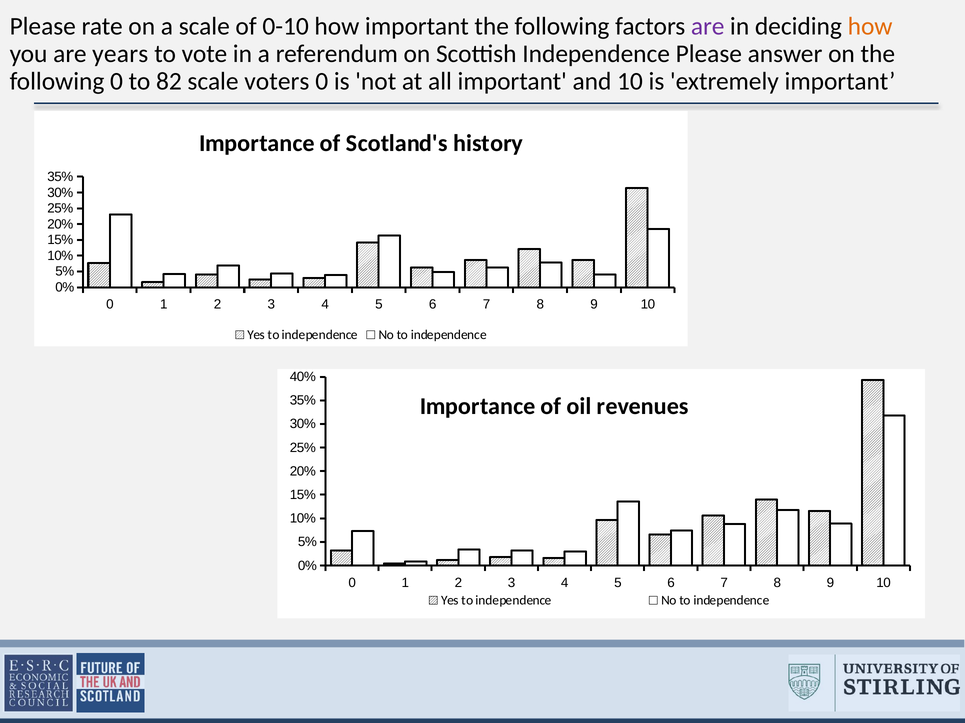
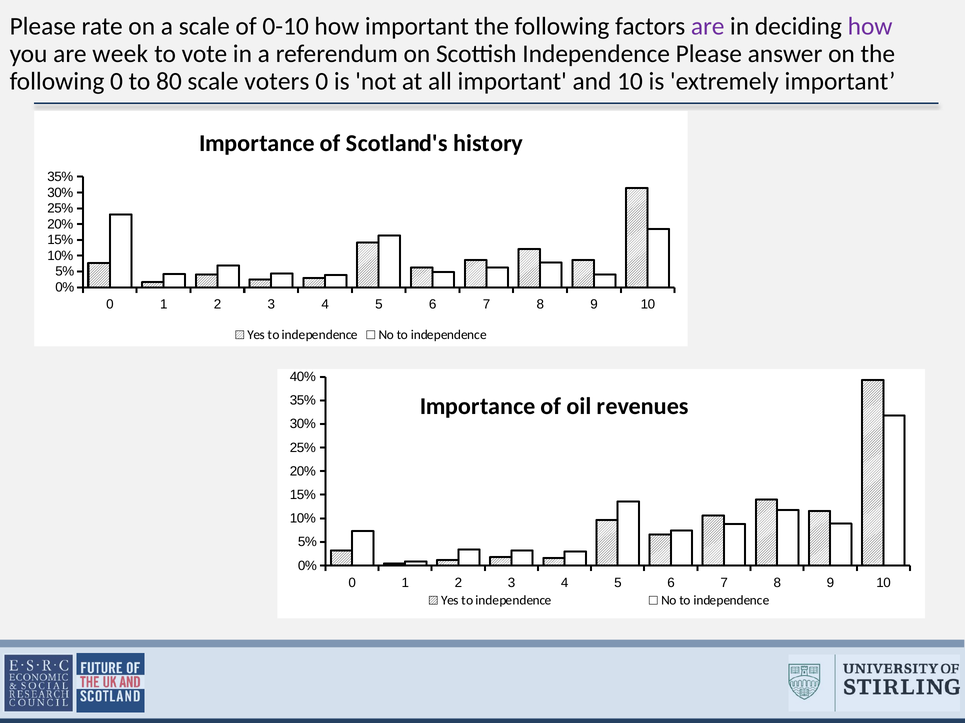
how at (870, 27) colour: orange -> purple
years: years -> week
82: 82 -> 80
